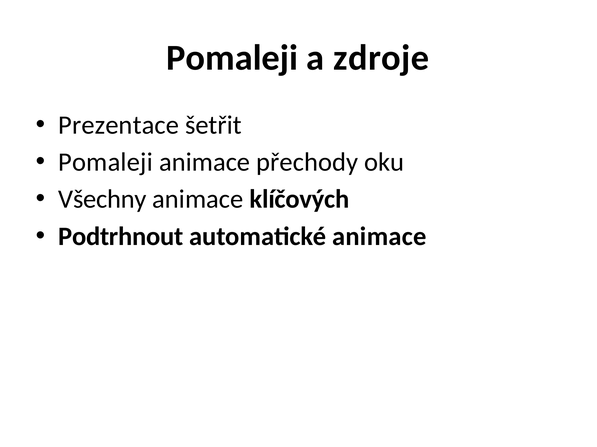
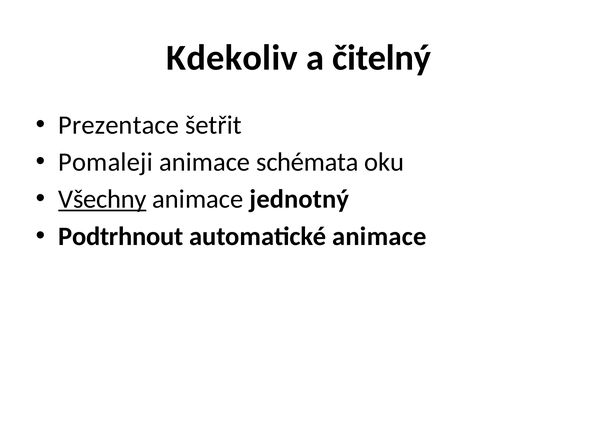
Pomaleji at (232, 58): Pomaleji -> Kdekoliv
zdroje: zdroje -> čitelný
přechody: přechody -> schémata
Všechny underline: none -> present
klíčových: klíčových -> jednotný
